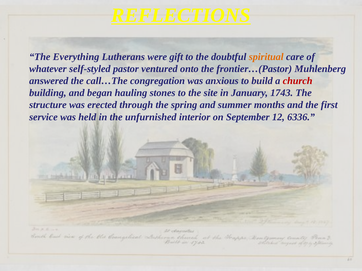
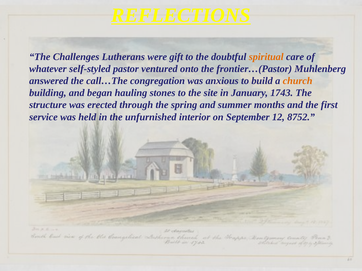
Everything: Everything -> Challenges
church colour: red -> orange
6336: 6336 -> 8752
